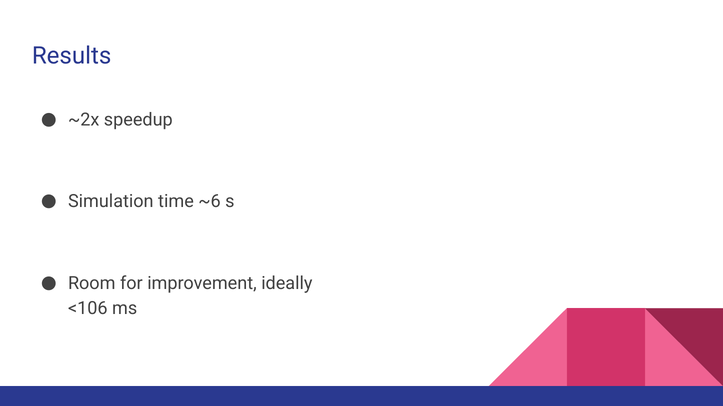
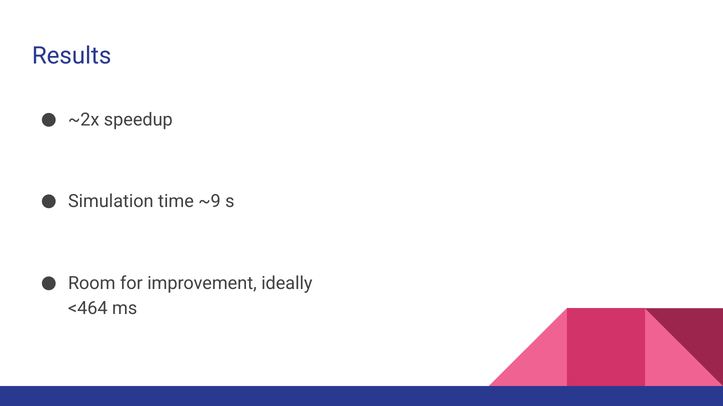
~6: ~6 -> ~9
<106: <106 -> <464
